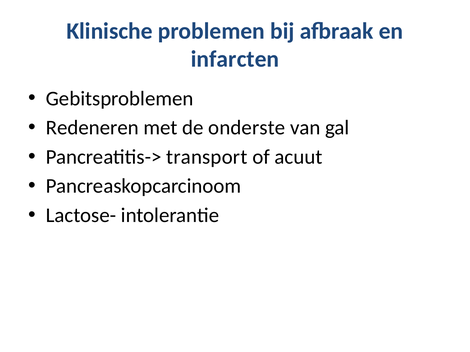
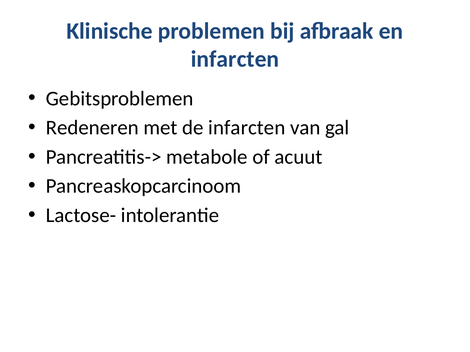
de onderste: onderste -> infarcten
transport: transport -> metabole
